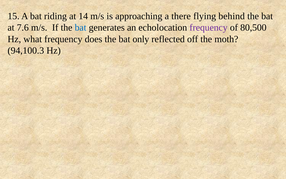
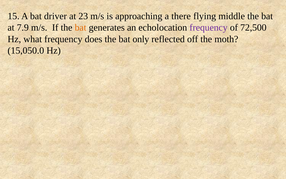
riding: riding -> driver
14: 14 -> 23
behind: behind -> middle
7.6: 7.6 -> 7.9
bat at (81, 28) colour: blue -> orange
80,500: 80,500 -> 72,500
94,100.3: 94,100.3 -> 15,050.0
